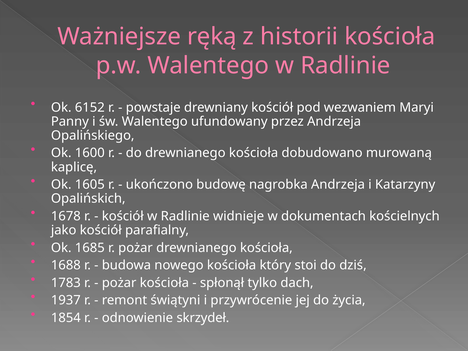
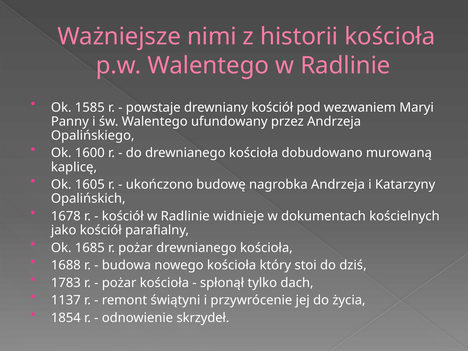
ręką: ręką -> nimi
6152: 6152 -> 1585
1937: 1937 -> 1137
